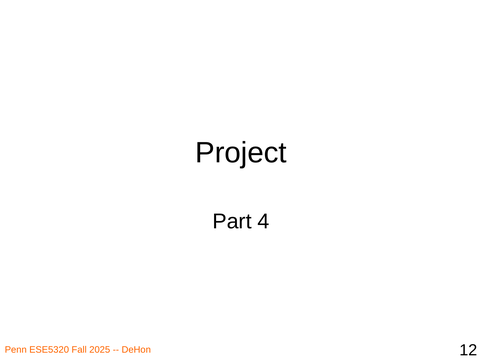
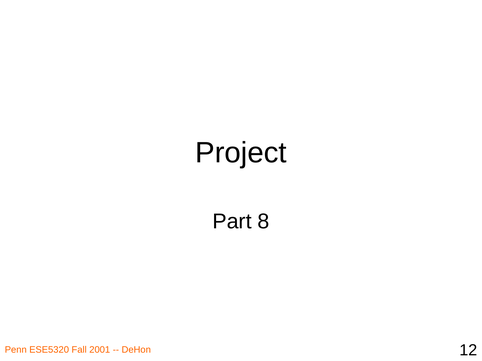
4: 4 -> 8
2025: 2025 -> 2001
